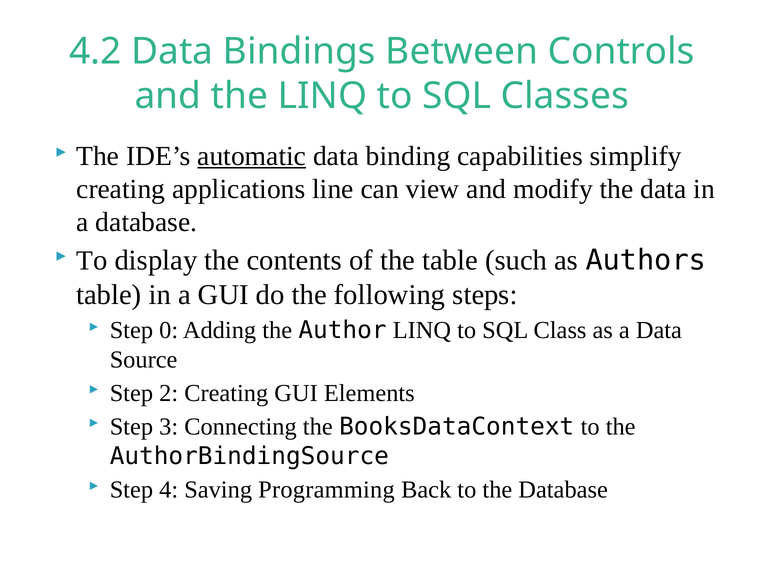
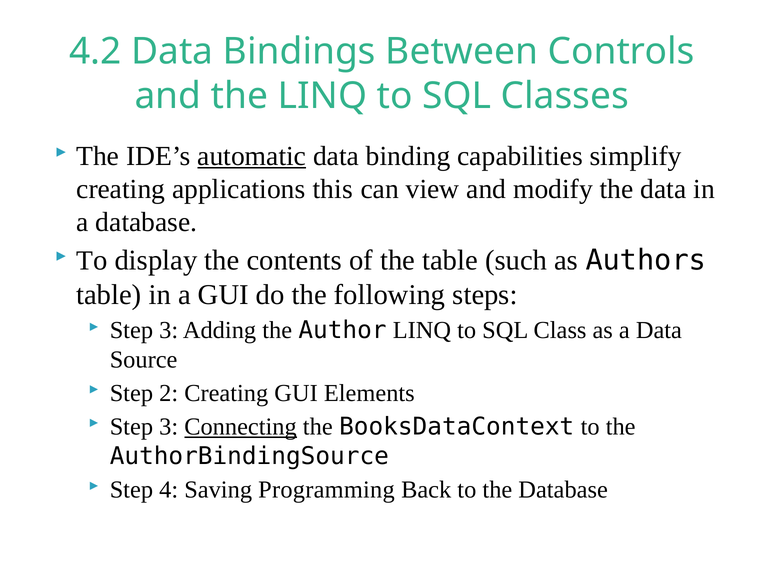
line: line -> this
0 at (169, 330): 0 -> 3
Connecting underline: none -> present
